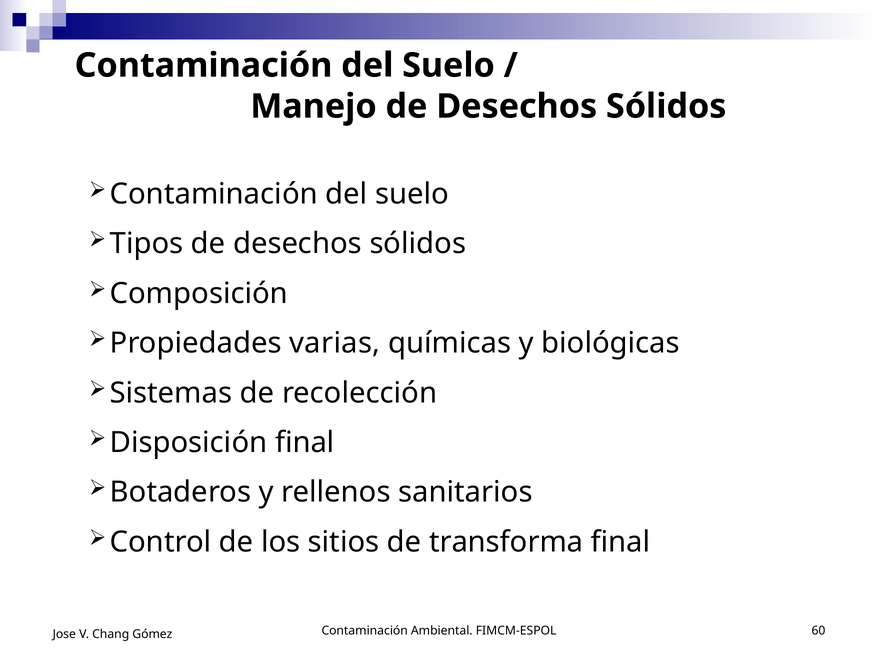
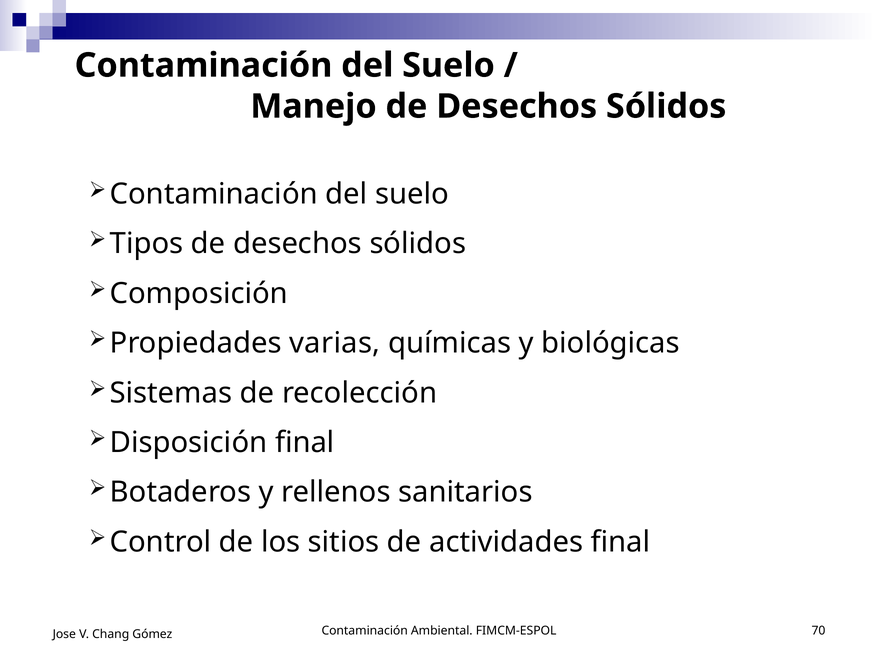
transforma: transforma -> actividades
60: 60 -> 70
